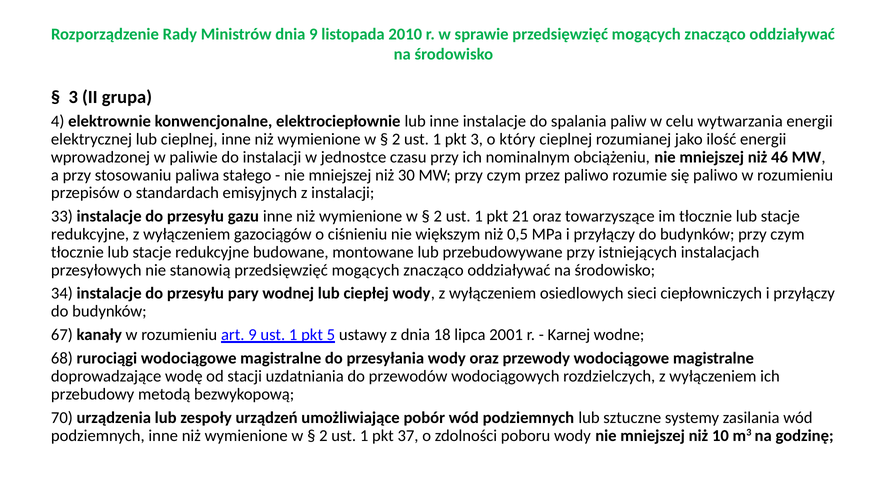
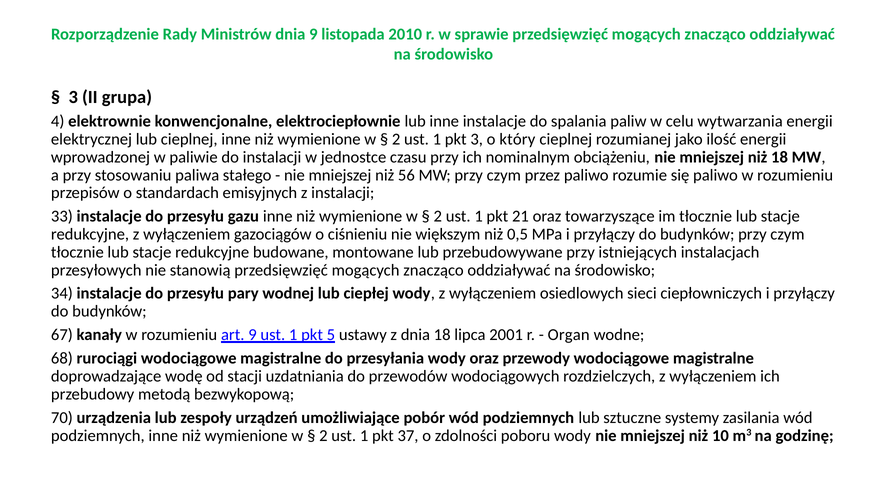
niż 46: 46 -> 18
30: 30 -> 56
Karnej: Karnej -> Organ
